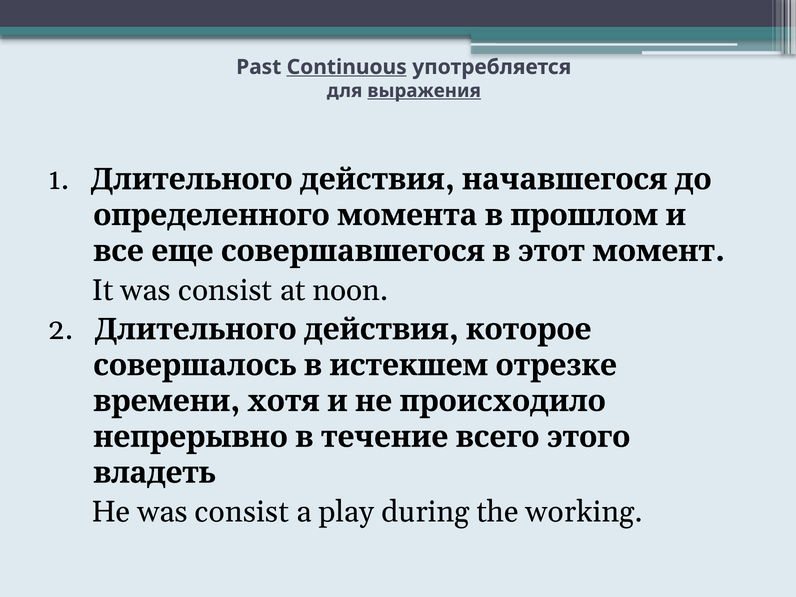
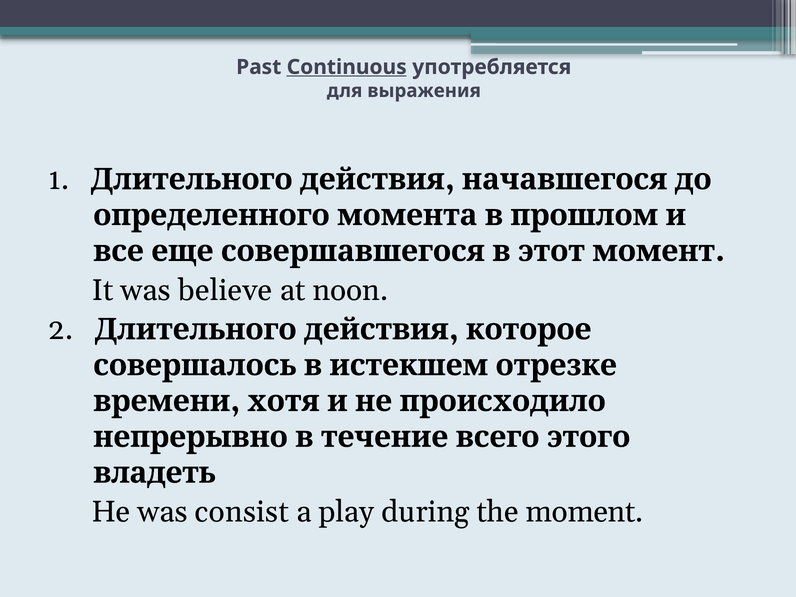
выражения underline: present -> none
It was consist: consist -> believe
working: working -> moment
